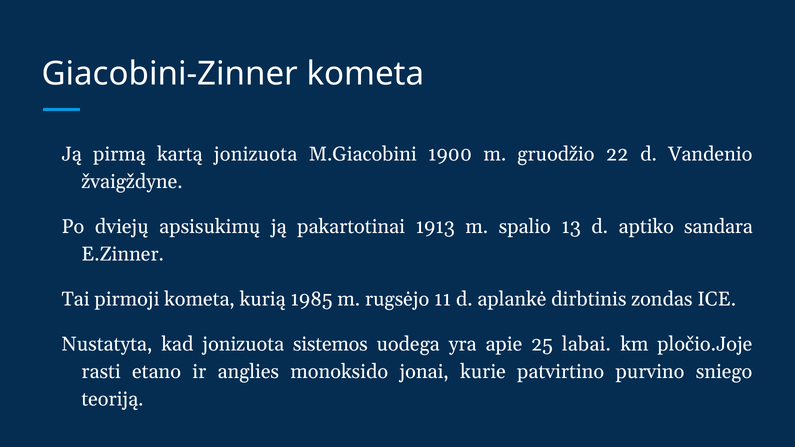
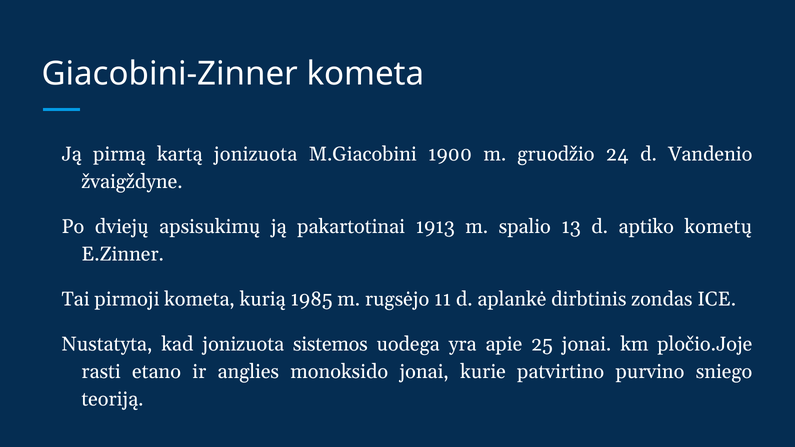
22: 22 -> 24
sandara: sandara -> kometų
25 labai: labai -> jonai
